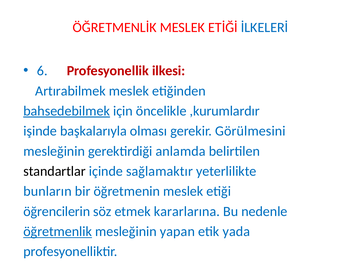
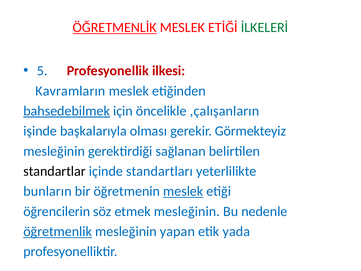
ÖĞRETMENLİK underline: none -> present
İLKELERİ colour: blue -> green
6: 6 -> 5
Artırabilmek: Artırabilmek -> Kavramların
,kurumlardır: ,kurumlardır -> ,çalışanların
Görülmesini: Görülmesini -> Görmekteyiz
anlamda: anlamda -> sağlanan
sağlamaktır: sağlamaktır -> standartları
meslek at (183, 191) underline: none -> present
etmek kararlarına: kararlarına -> mesleğinin
